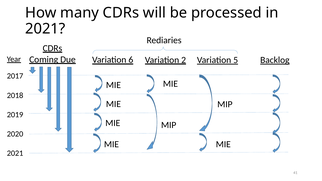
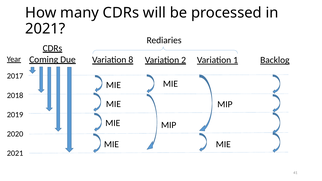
6: 6 -> 8
5: 5 -> 1
